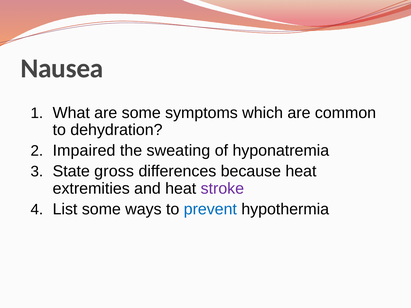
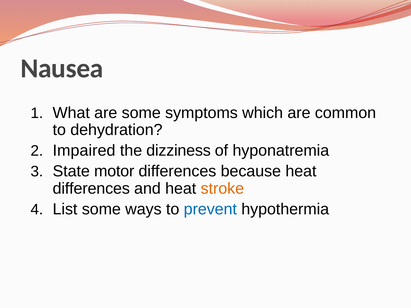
sweating: sweating -> dizziness
gross: gross -> motor
extremities at (91, 189): extremities -> differences
stroke colour: purple -> orange
